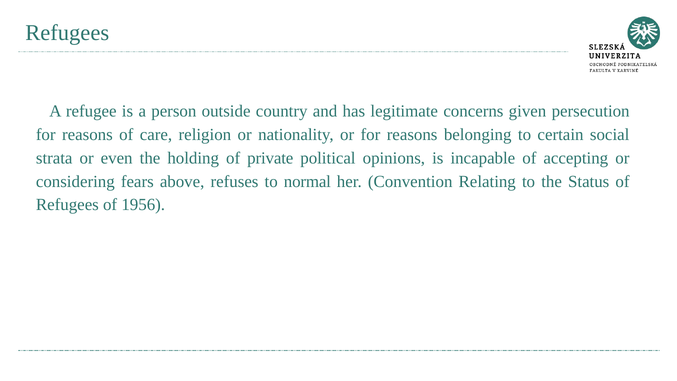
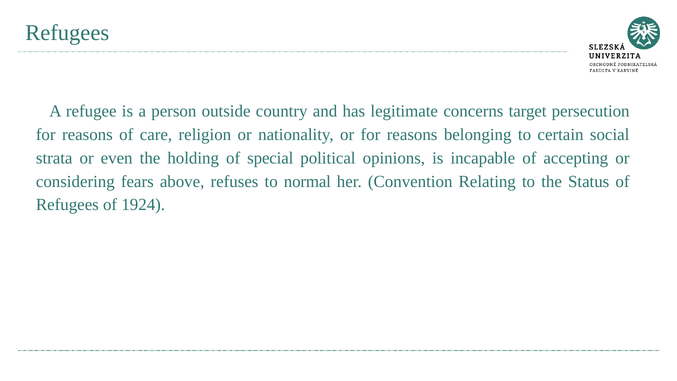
given: given -> target
private: private -> special
1956: 1956 -> 1924
